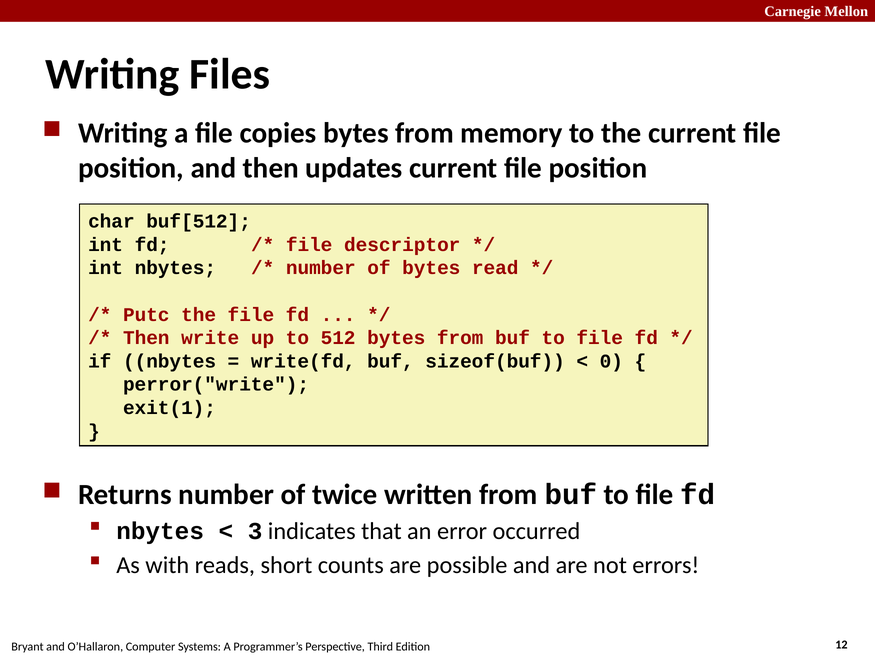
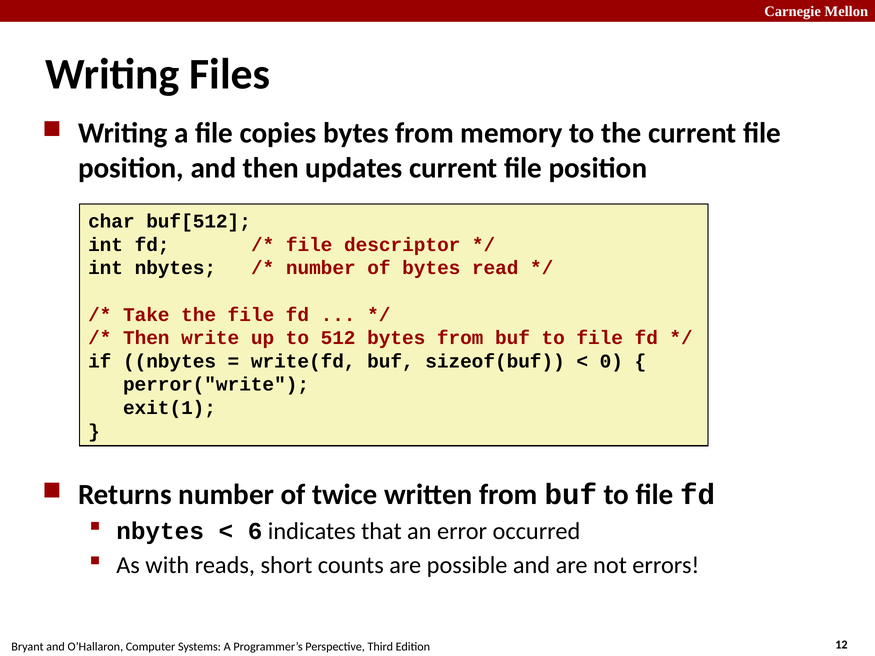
Putc: Putc -> Take
3: 3 -> 6
